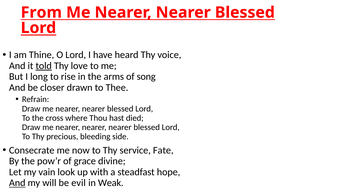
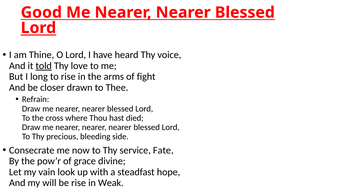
From: From -> Good
song: song -> fight
And at (17, 183) underline: present -> none
be evil: evil -> rise
